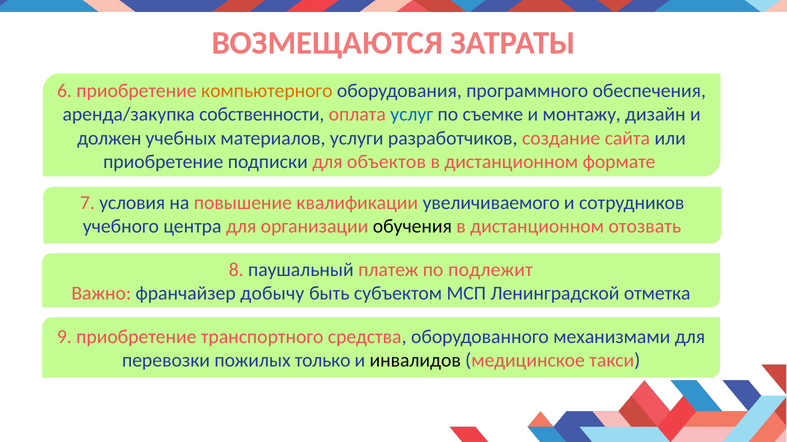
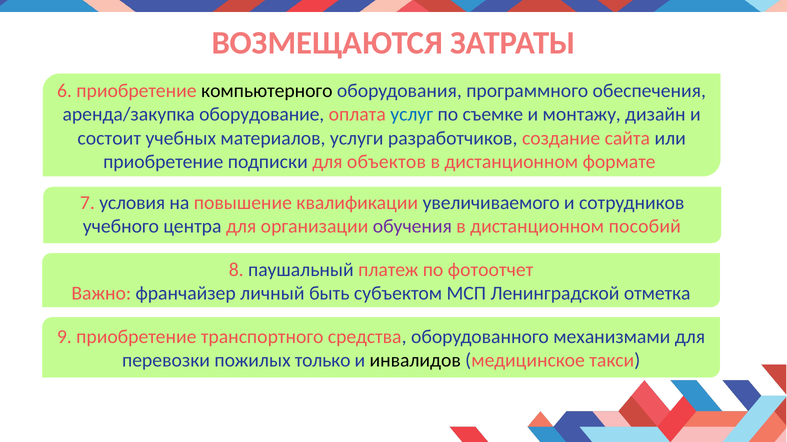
компьютерного colour: orange -> black
собственности: собственности -> оборудование
должен: должен -> состоит
обучения colour: black -> purple
отозвать: отозвать -> пособий
подлежит: подлежит -> фотоотчет
добычу: добычу -> личный
